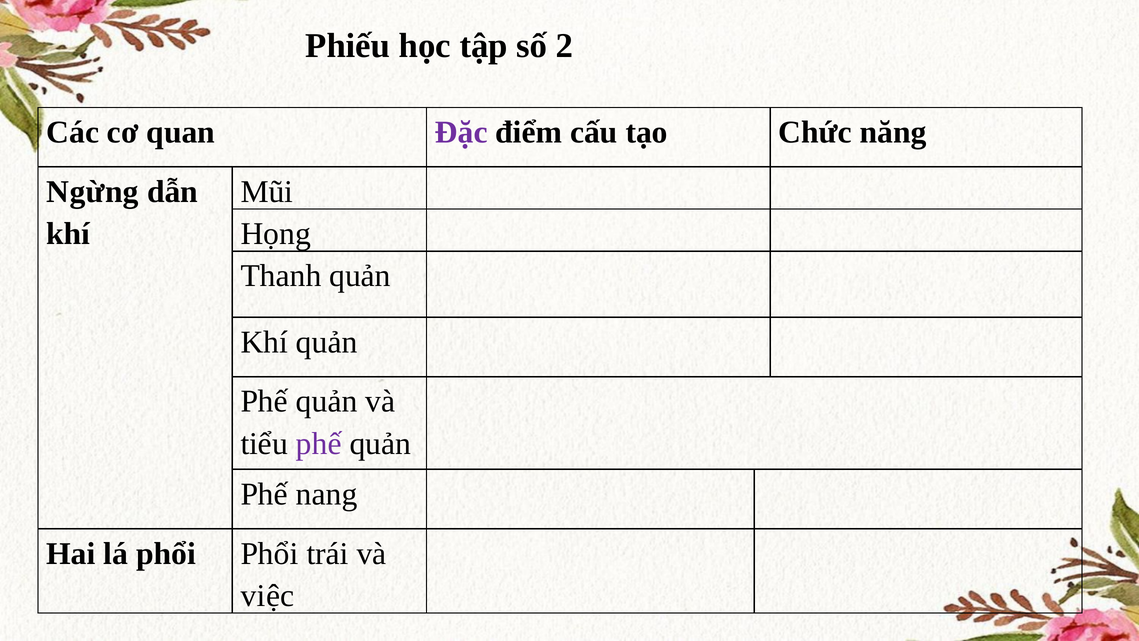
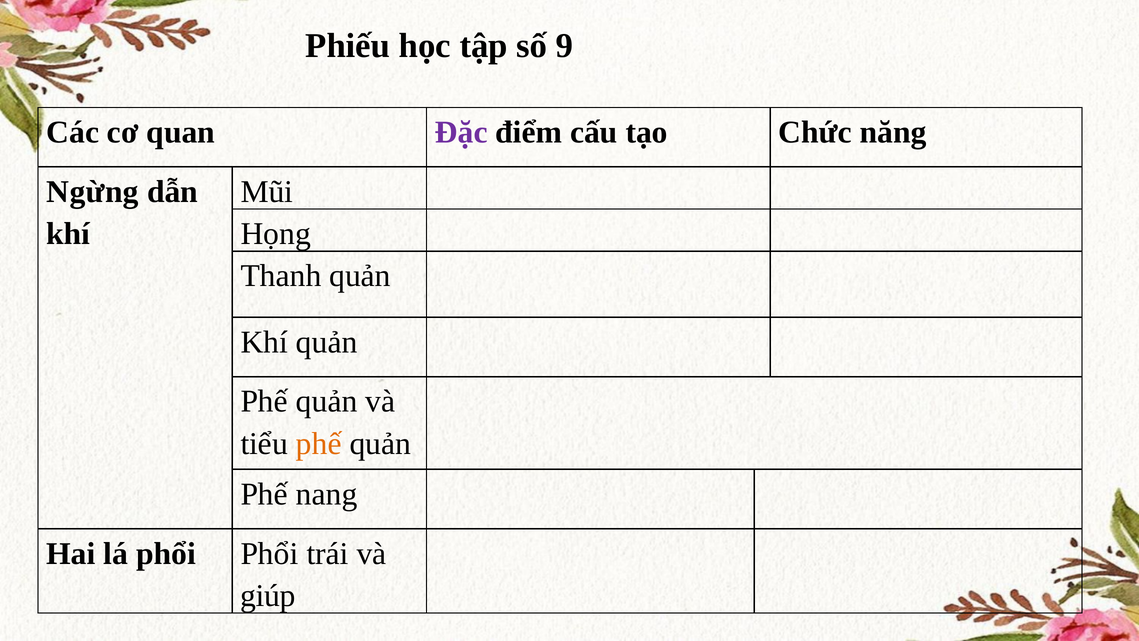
2: 2 -> 9
phế at (319, 443) colour: purple -> orange
việc: việc -> giúp
